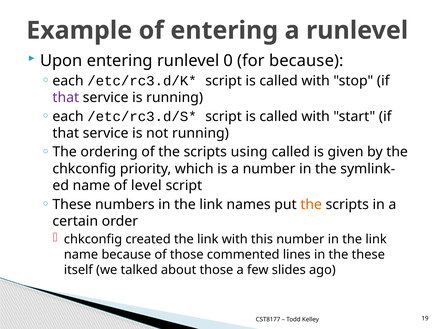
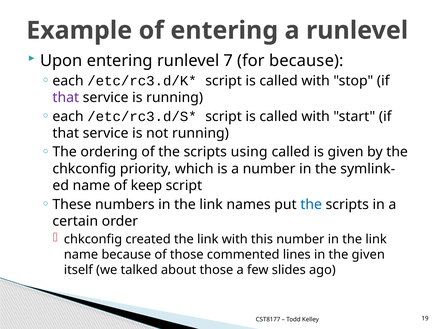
0: 0 -> 7
level: level -> keep
the at (311, 205) colour: orange -> blue
the these: these -> given
